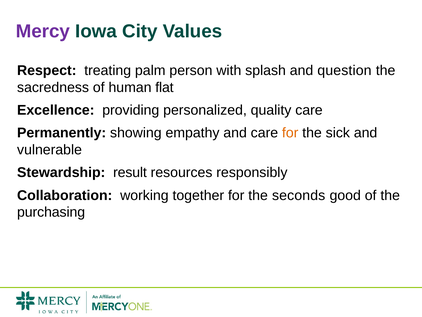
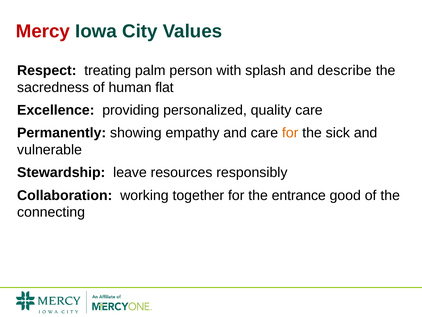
Mercy colour: purple -> red
question: question -> describe
result: result -> leave
seconds: seconds -> entrance
purchasing: purchasing -> connecting
